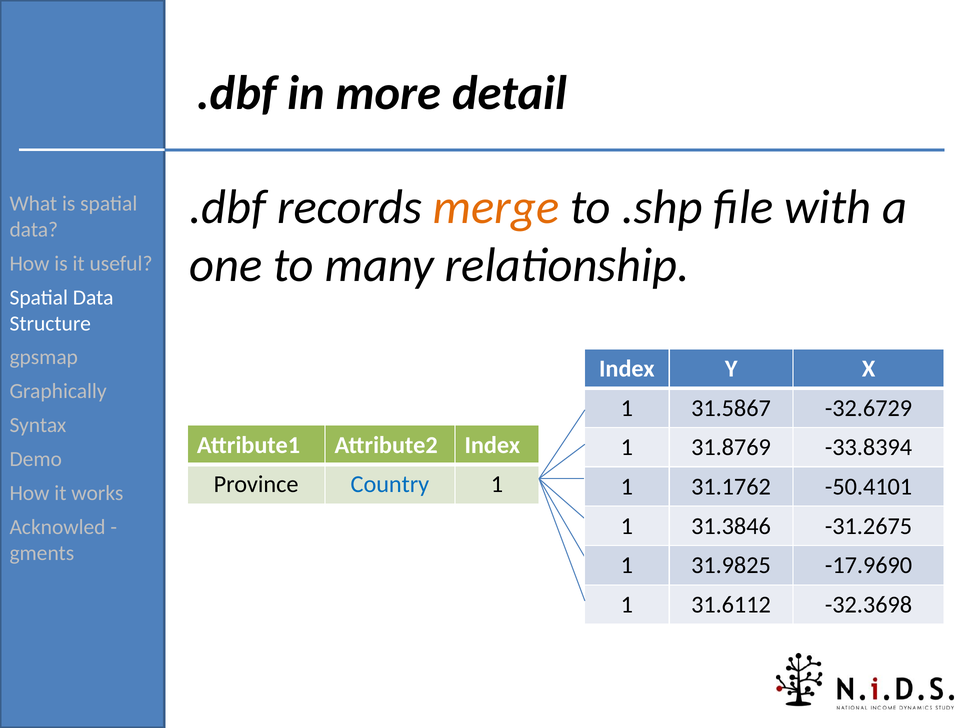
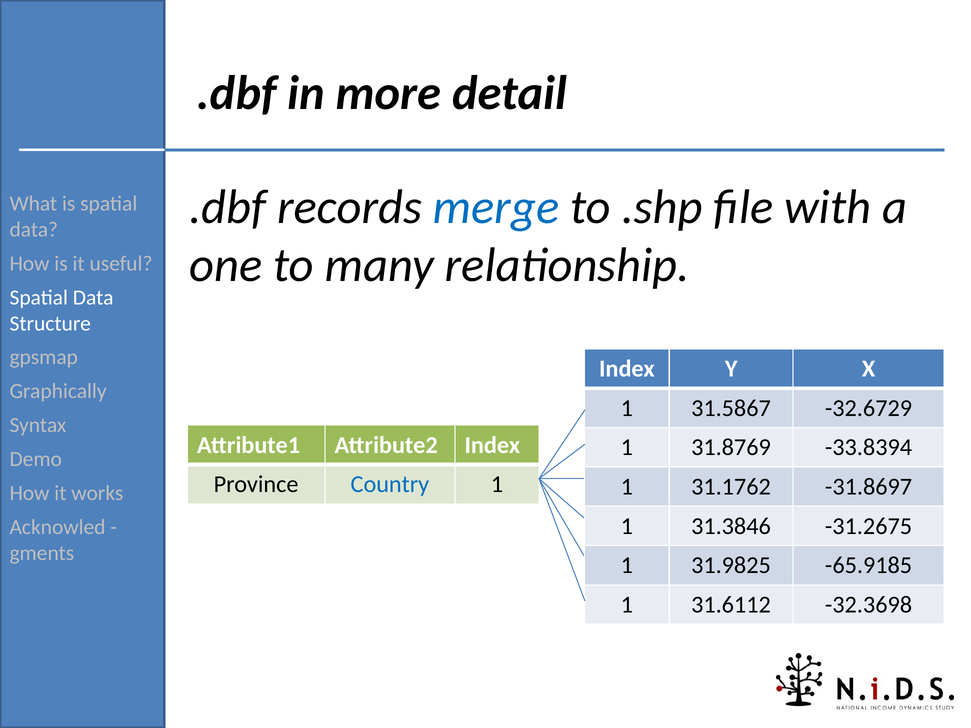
merge colour: orange -> blue
-50.4101: -50.4101 -> -31.8697
-17.9690: -17.9690 -> -65.9185
